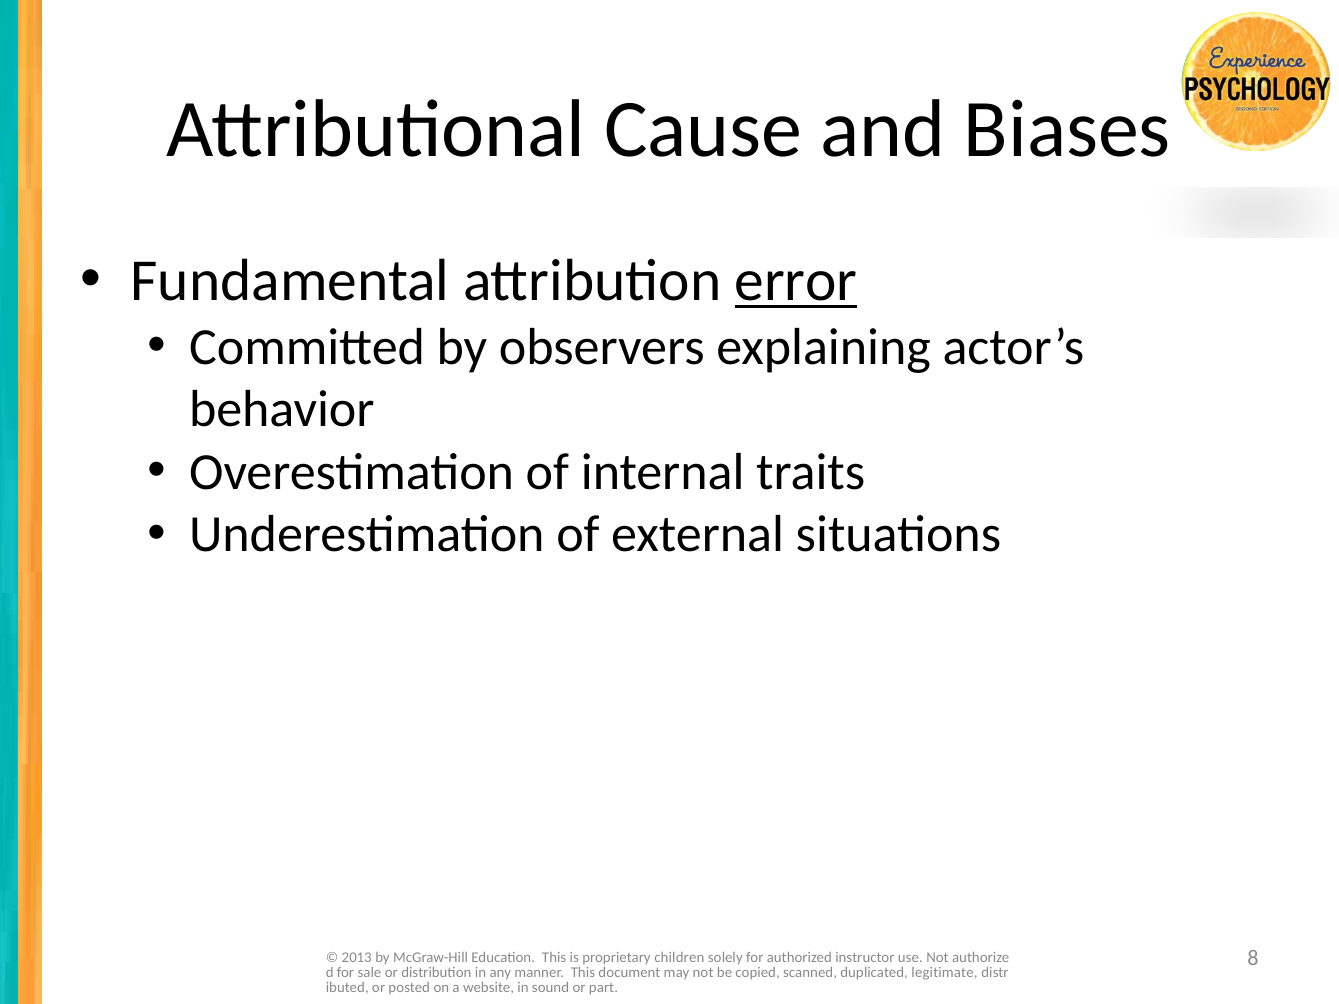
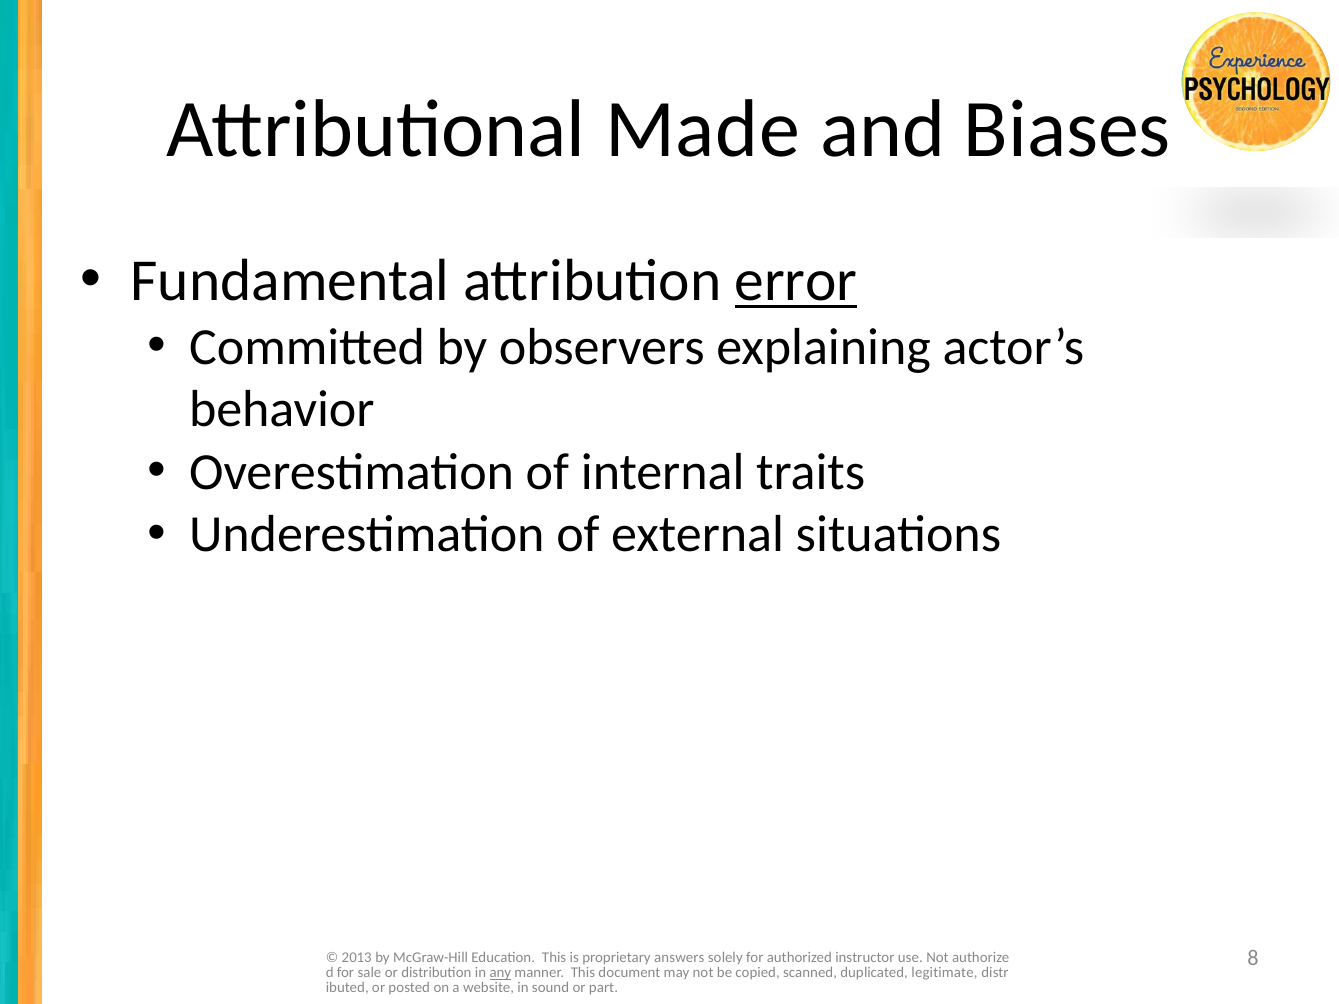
Cause: Cause -> Made
children: children -> answers
any underline: none -> present
